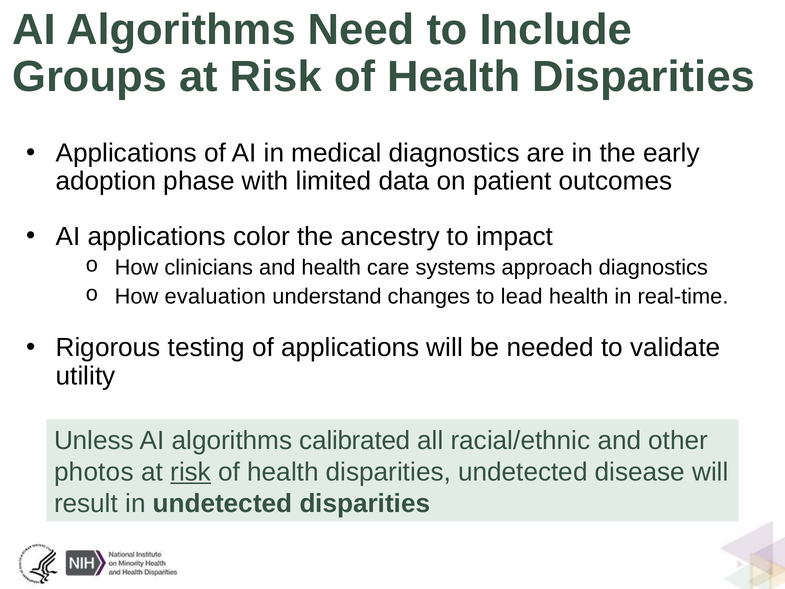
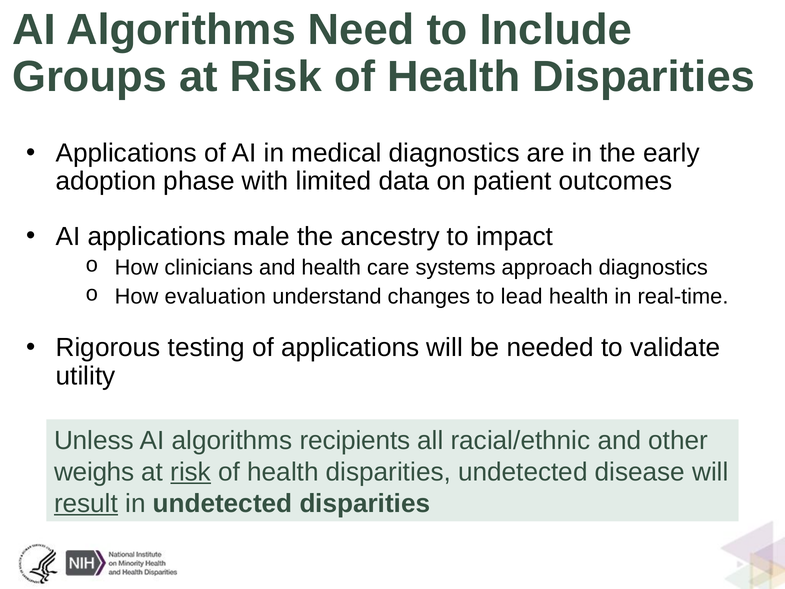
color: color -> male
calibrated: calibrated -> recipients
photos: photos -> weighs
result underline: none -> present
